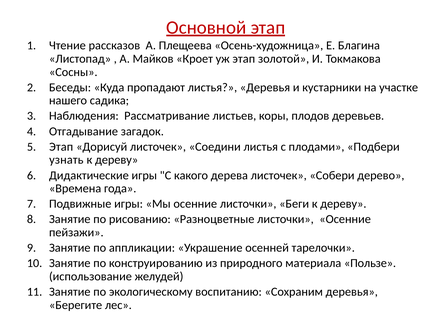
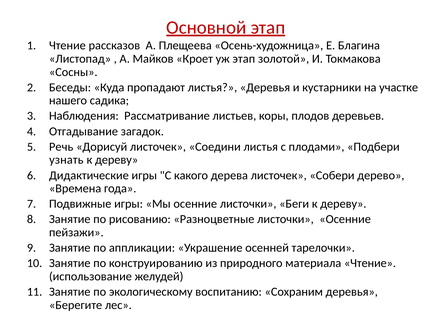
Этап at (61, 147): Этап -> Речь
материала Пользе: Пользе -> Чтение
